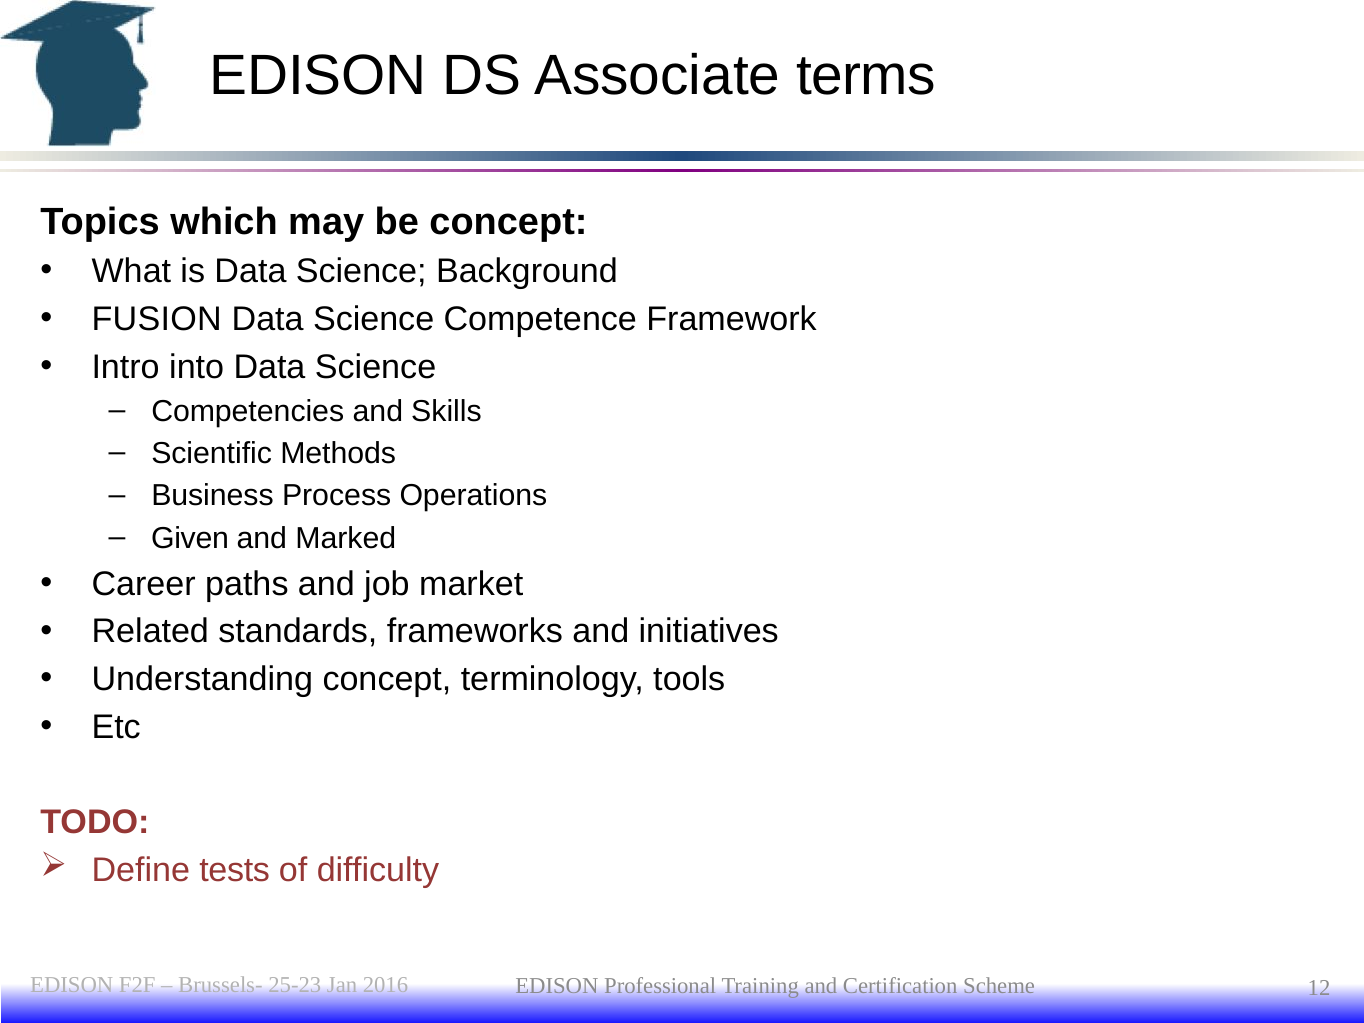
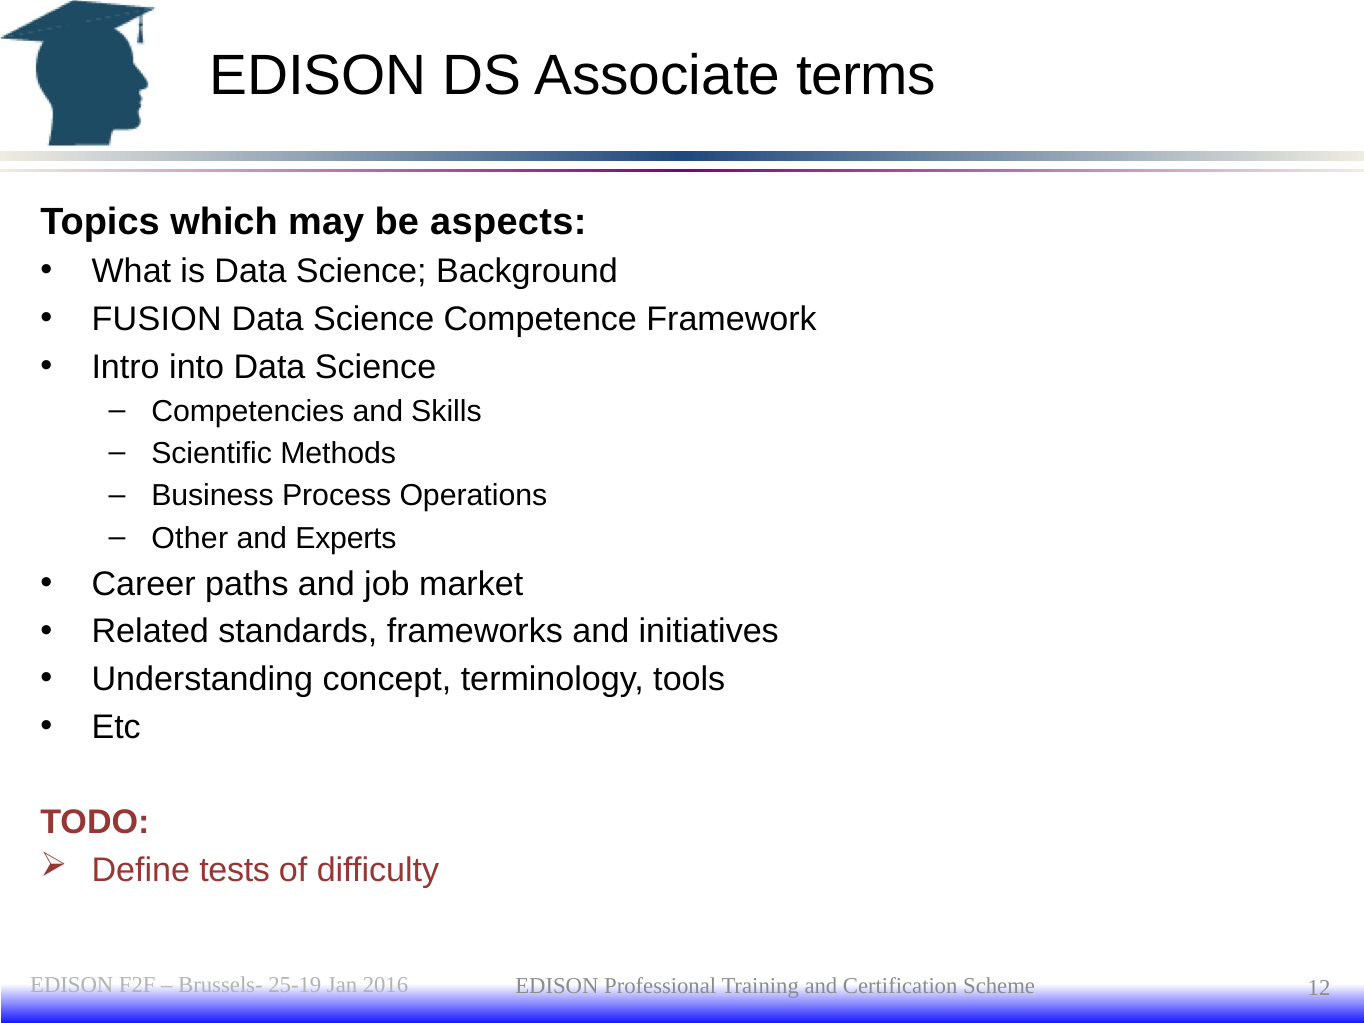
be concept: concept -> aspects
Given: Given -> Other
Marked: Marked -> Experts
25-23: 25-23 -> 25-19
